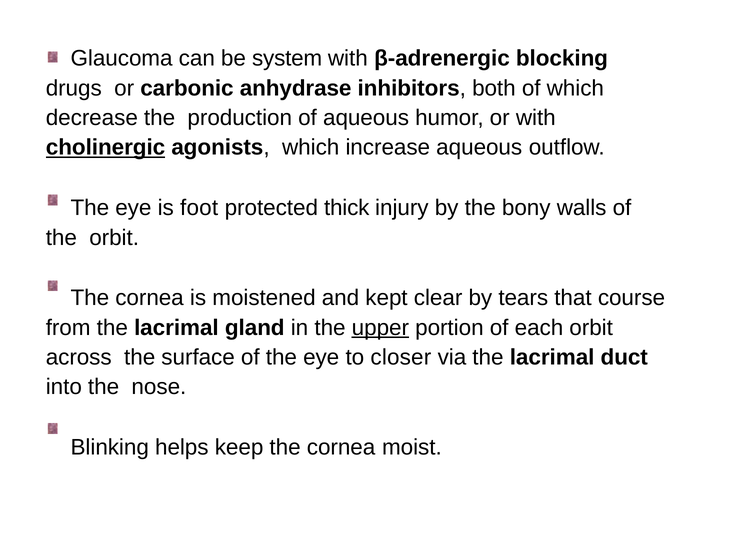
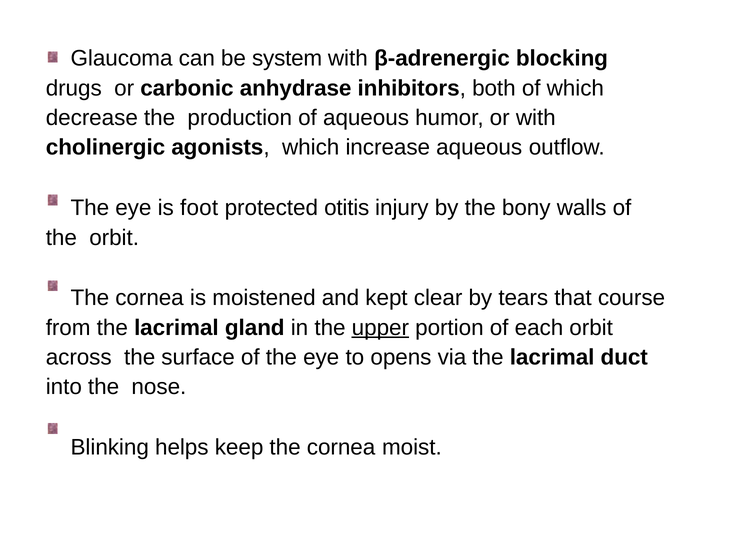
cholinergic underline: present -> none
thick: thick -> otitis
closer: closer -> opens
